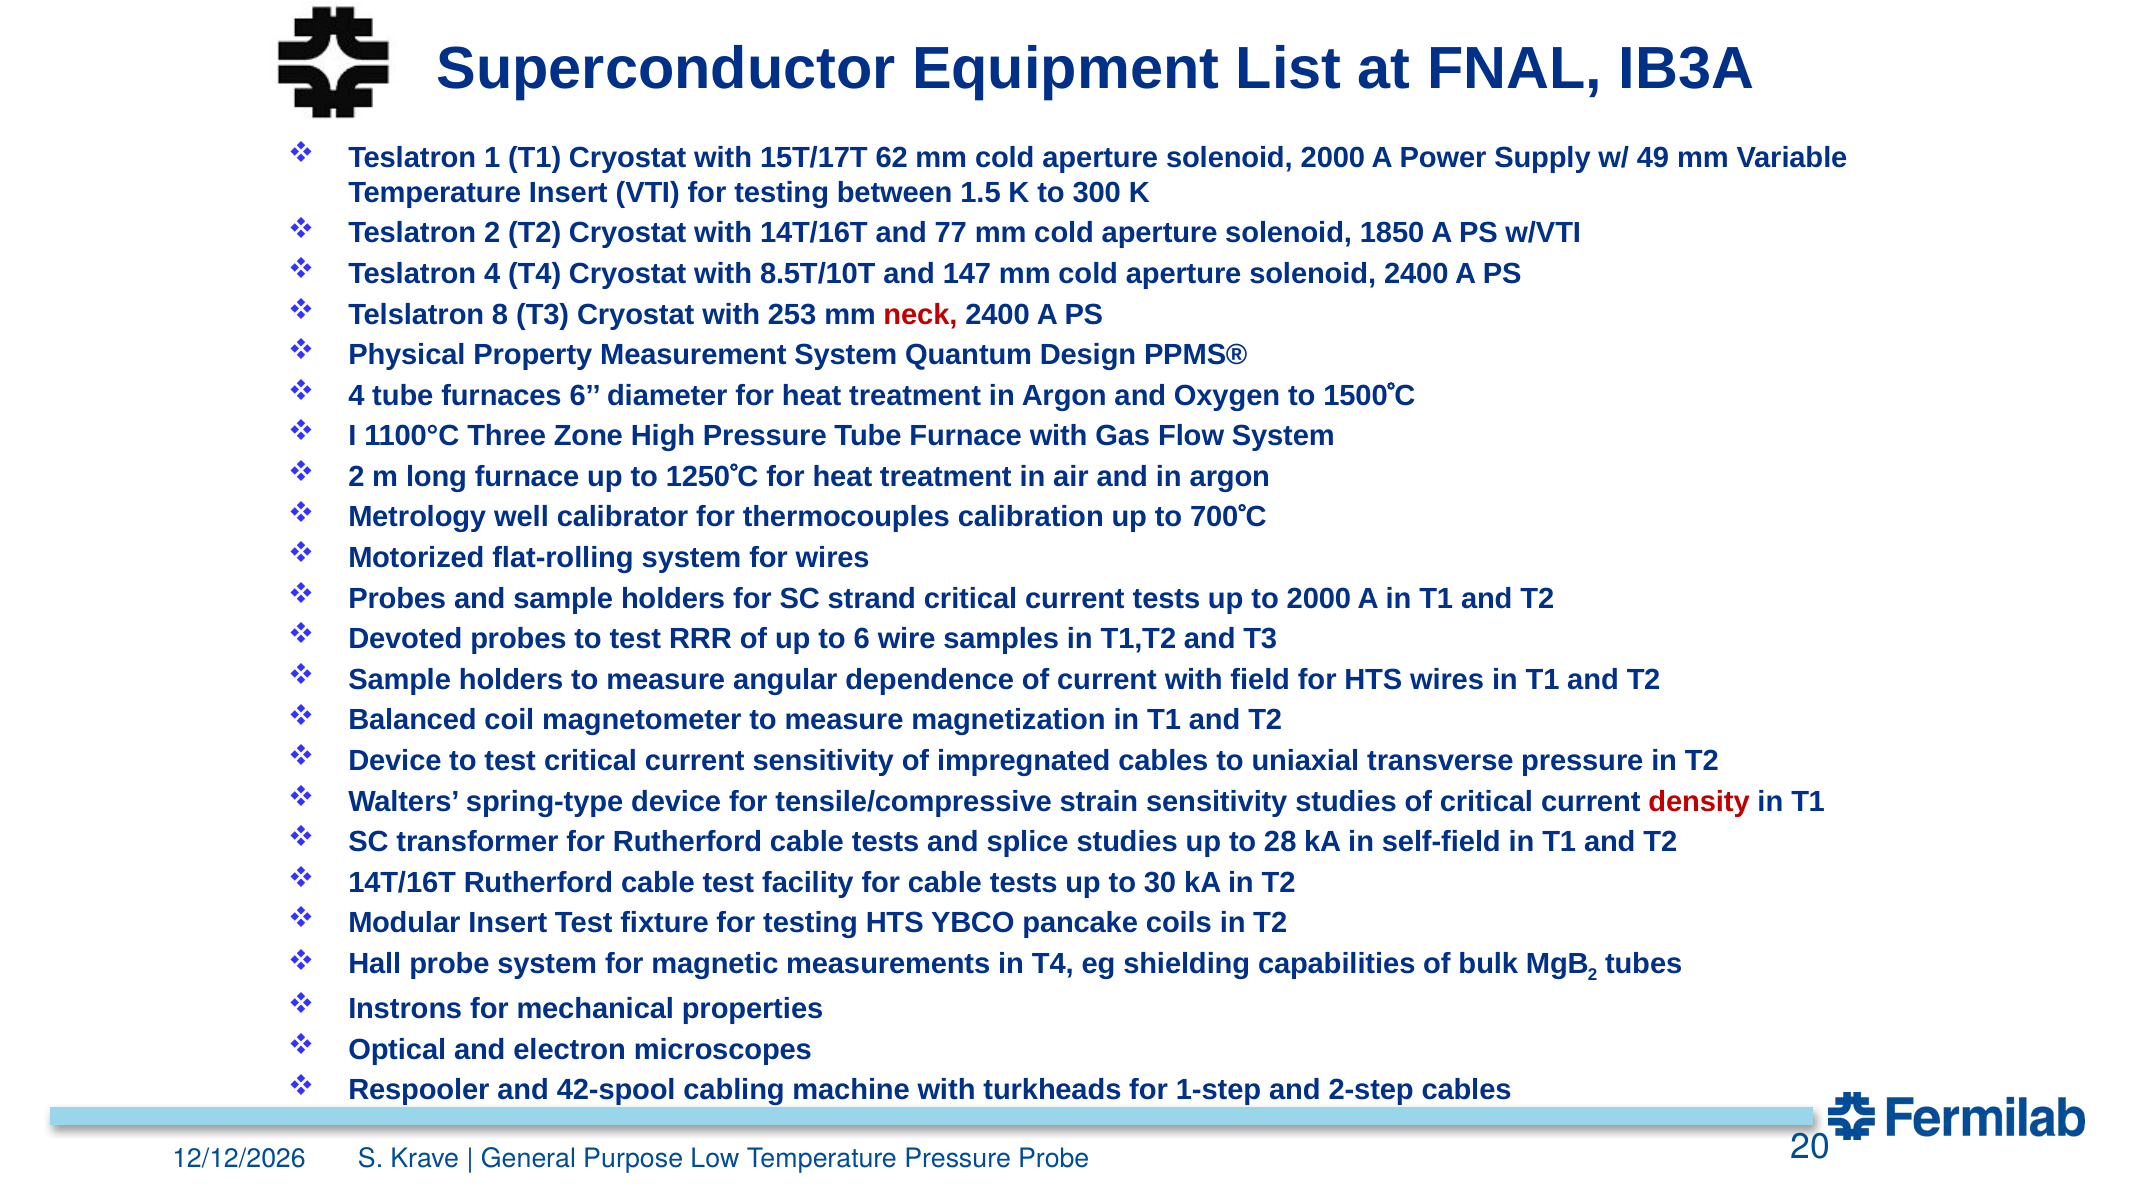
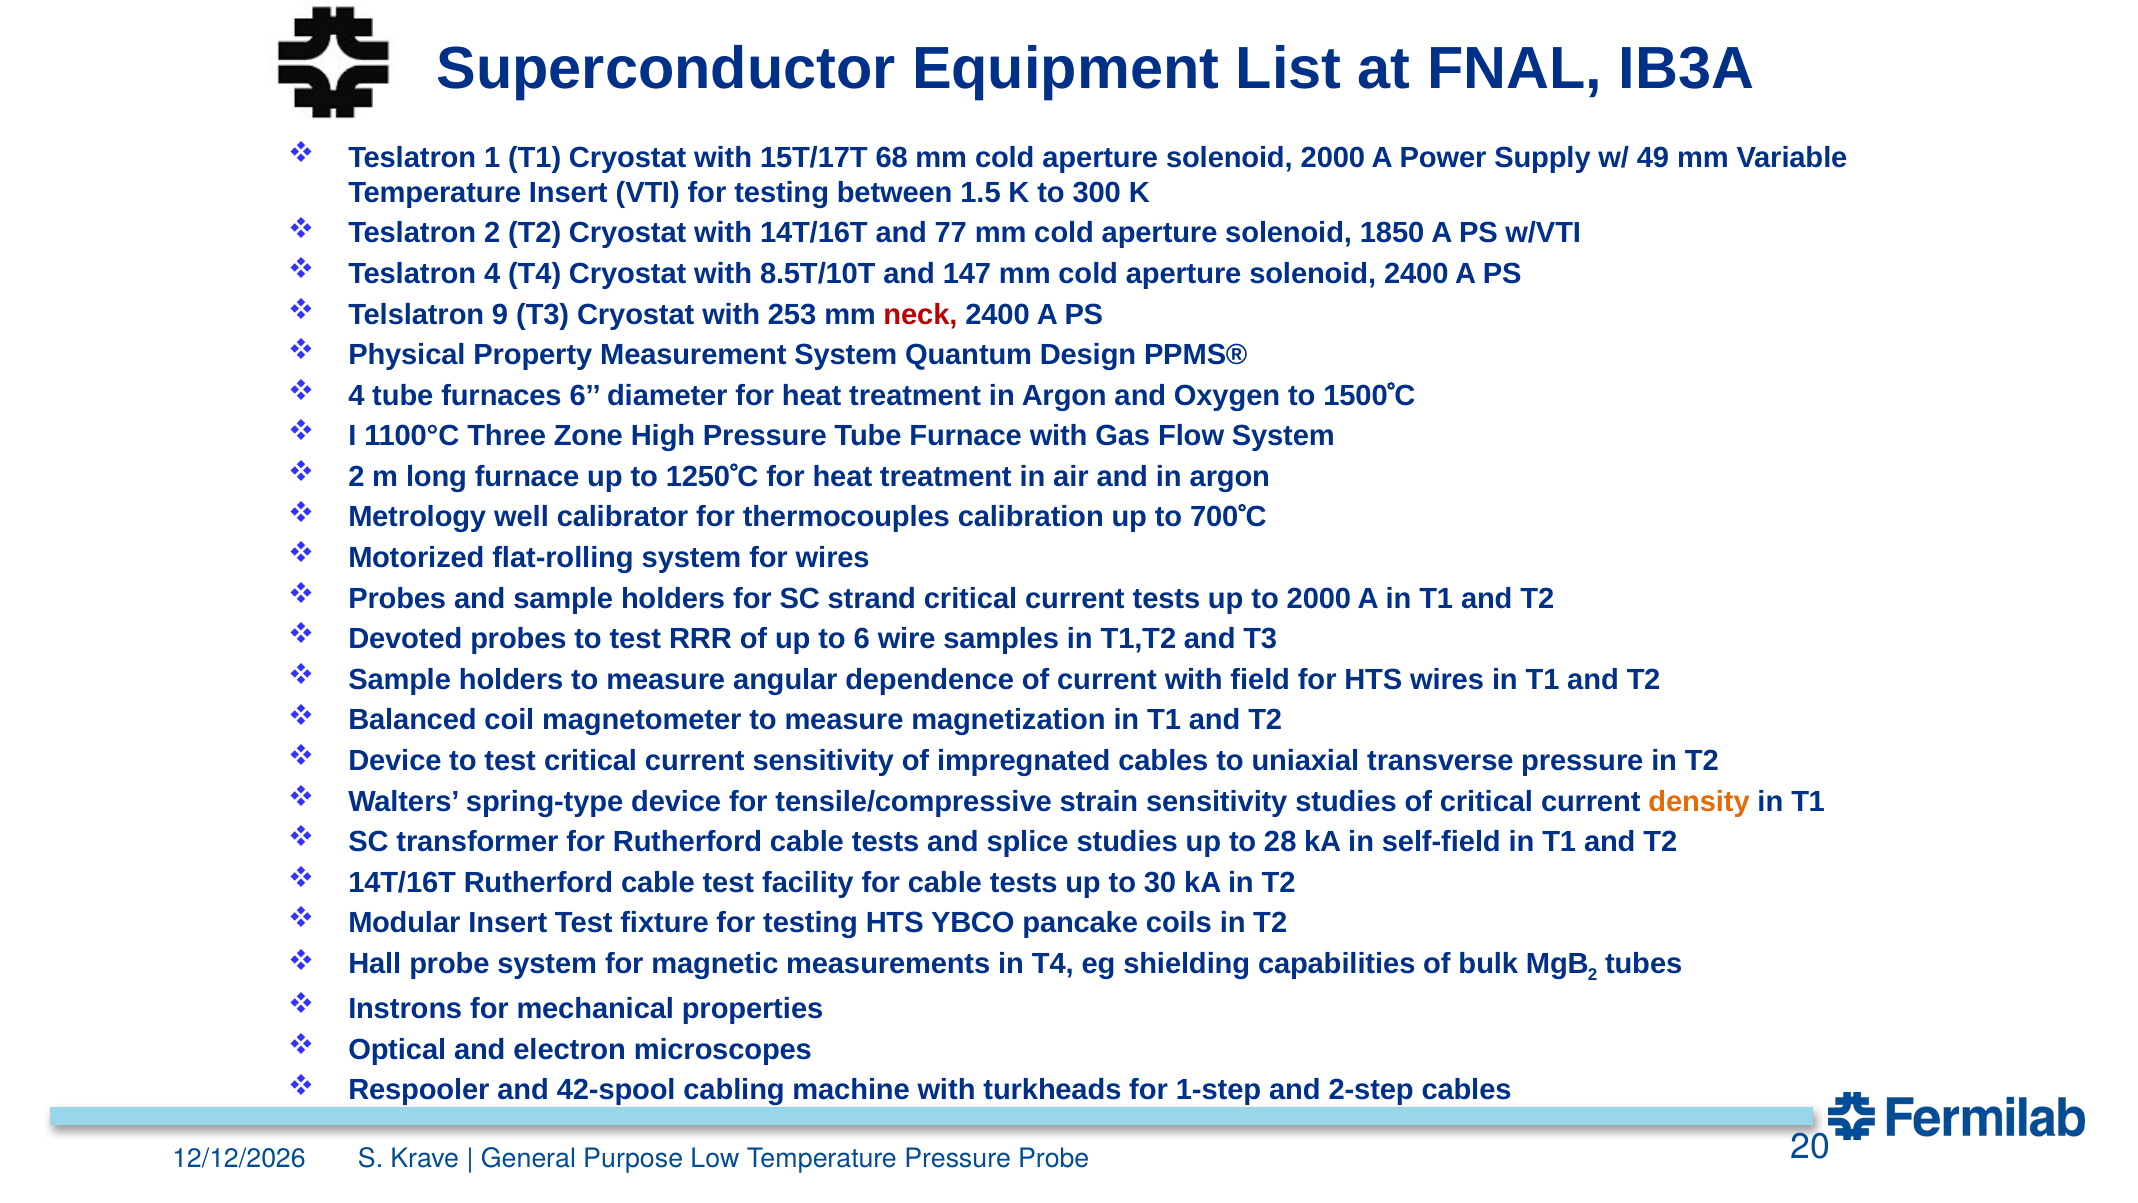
62: 62 -> 68
8: 8 -> 9
density colour: red -> orange
